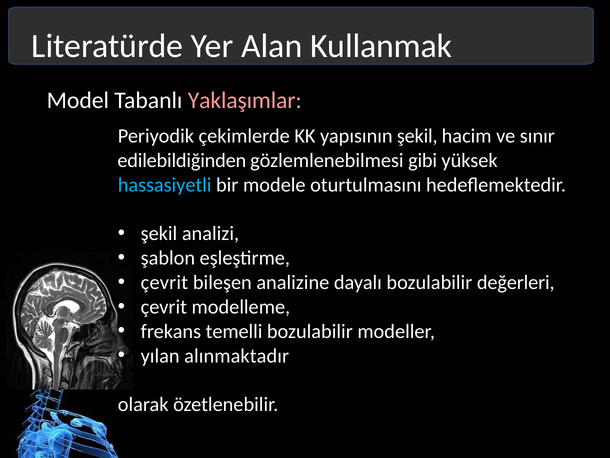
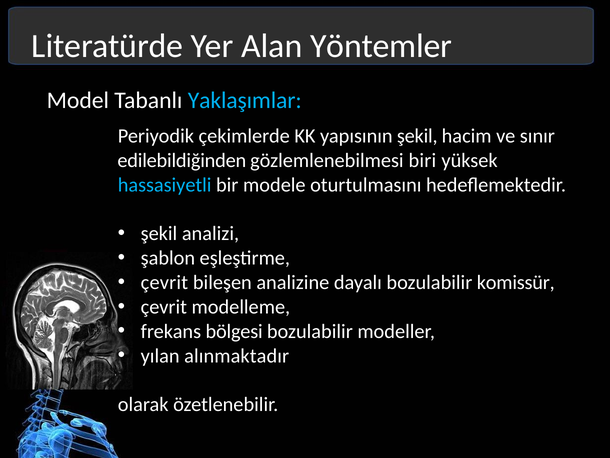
Kullanmak: Kullanmak -> Yöntemler
Yaklaşımlar colour: pink -> light blue
gibi: gibi -> biri
değerleri: değerleri -> komissür
temelli: temelli -> bölgesi
